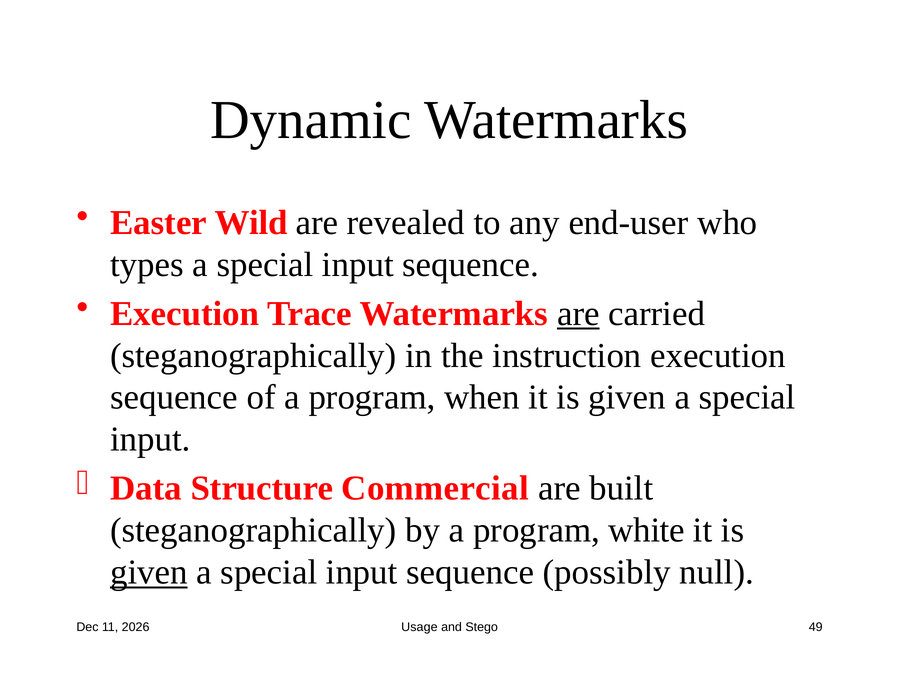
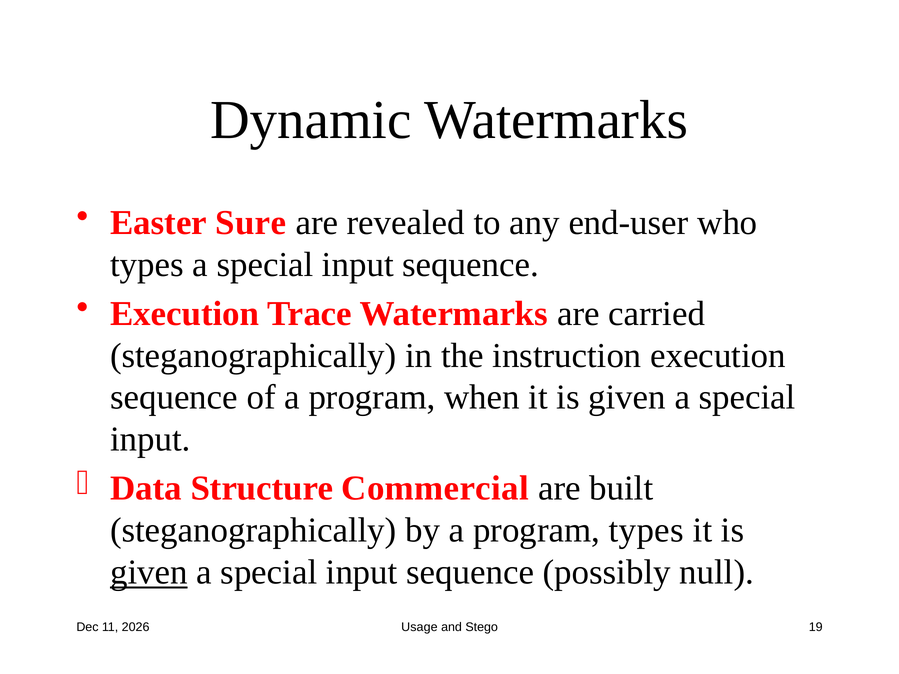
Wild: Wild -> Sure
are at (578, 314) underline: present -> none
program white: white -> types
49: 49 -> 19
